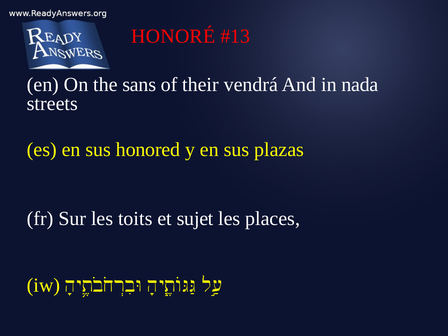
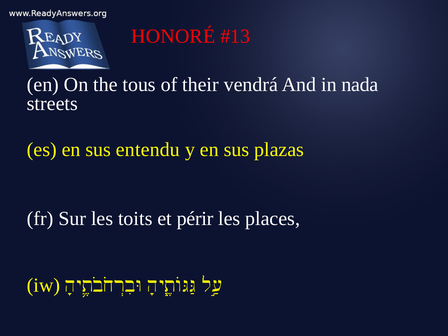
sans: sans -> tous
honored: honored -> entendu
sujet: sujet -> périr
